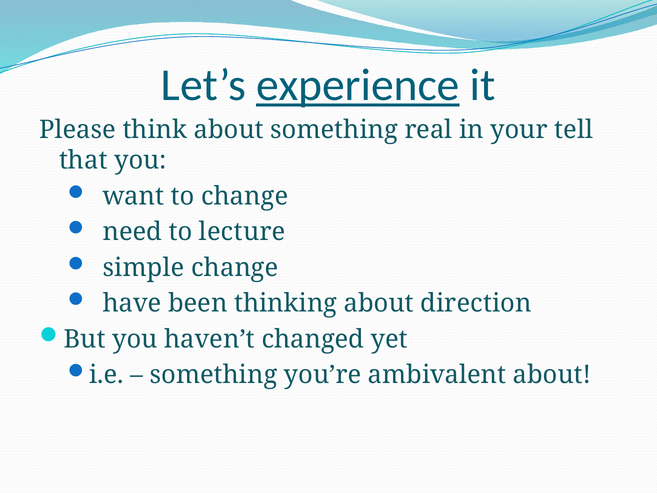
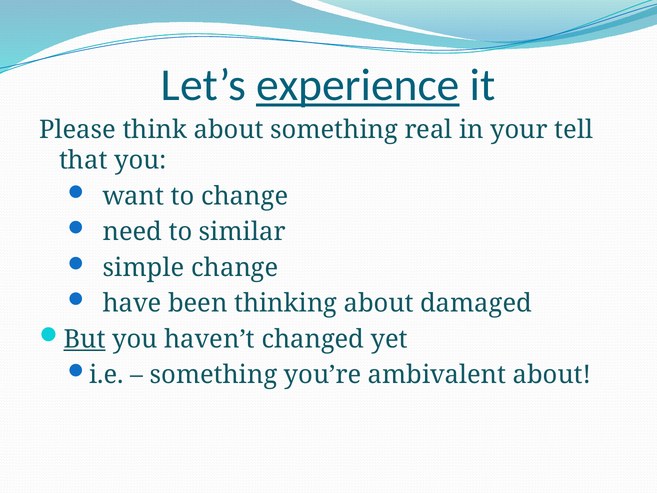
lecture: lecture -> similar
direction: direction -> damaged
But underline: none -> present
